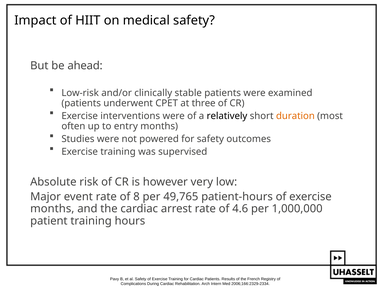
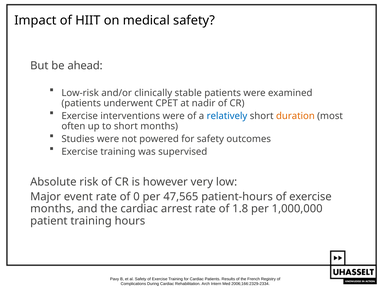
three: three -> nadir
relatively colour: black -> blue
to entry: entry -> short
8: 8 -> 0
49,765: 49,765 -> 47,565
4.6: 4.6 -> 1.8
